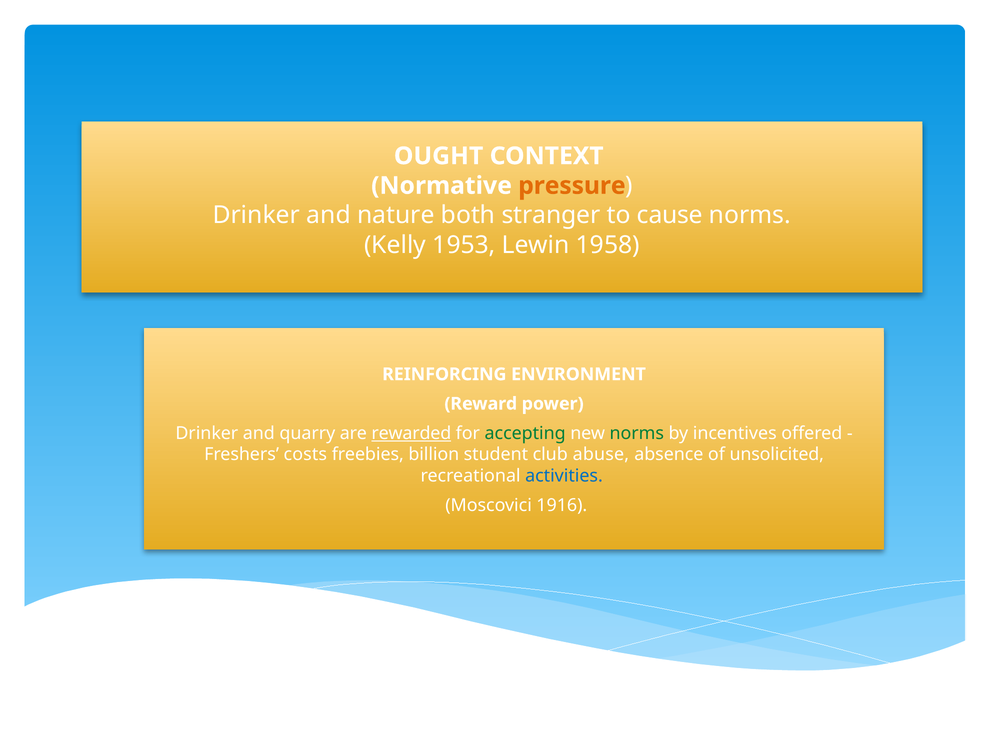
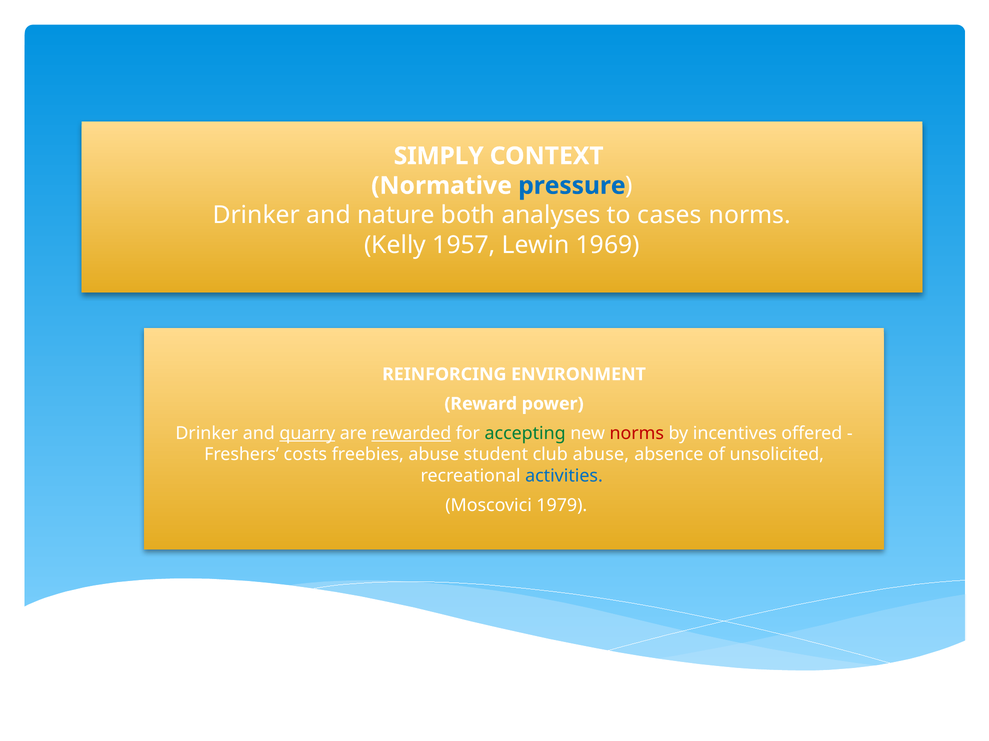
OUGHT: OUGHT -> SIMPLY
pressure colour: orange -> blue
stranger: stranger -> analyses
cause: cause -> cases
1953: 1953 -> 1957
1958: 1958 -> 1969
quarry underline: none -> present
norms at (637, 434) colour: green -> red
freebies billion: billion -> abuse
1916: 1916 -> 1979
